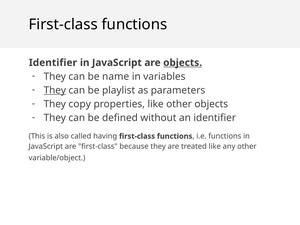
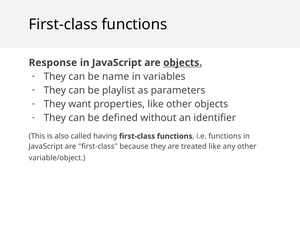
Identifier at (53, 63): Identifier -> Response
They at (55, 90) underline: present -> none
copy: copy -> want
